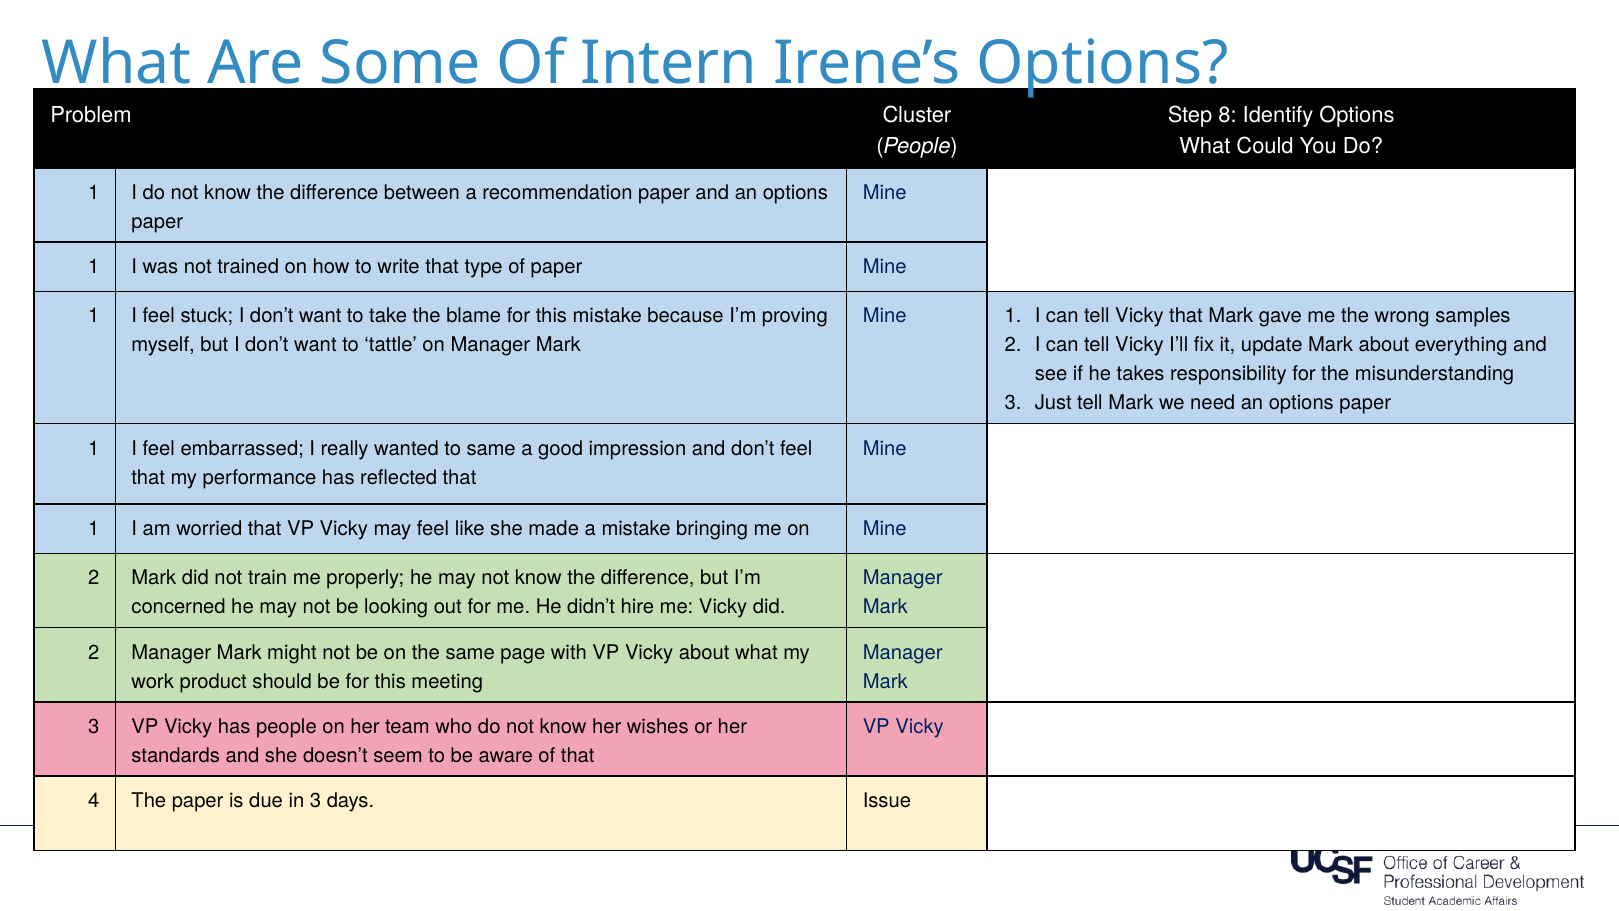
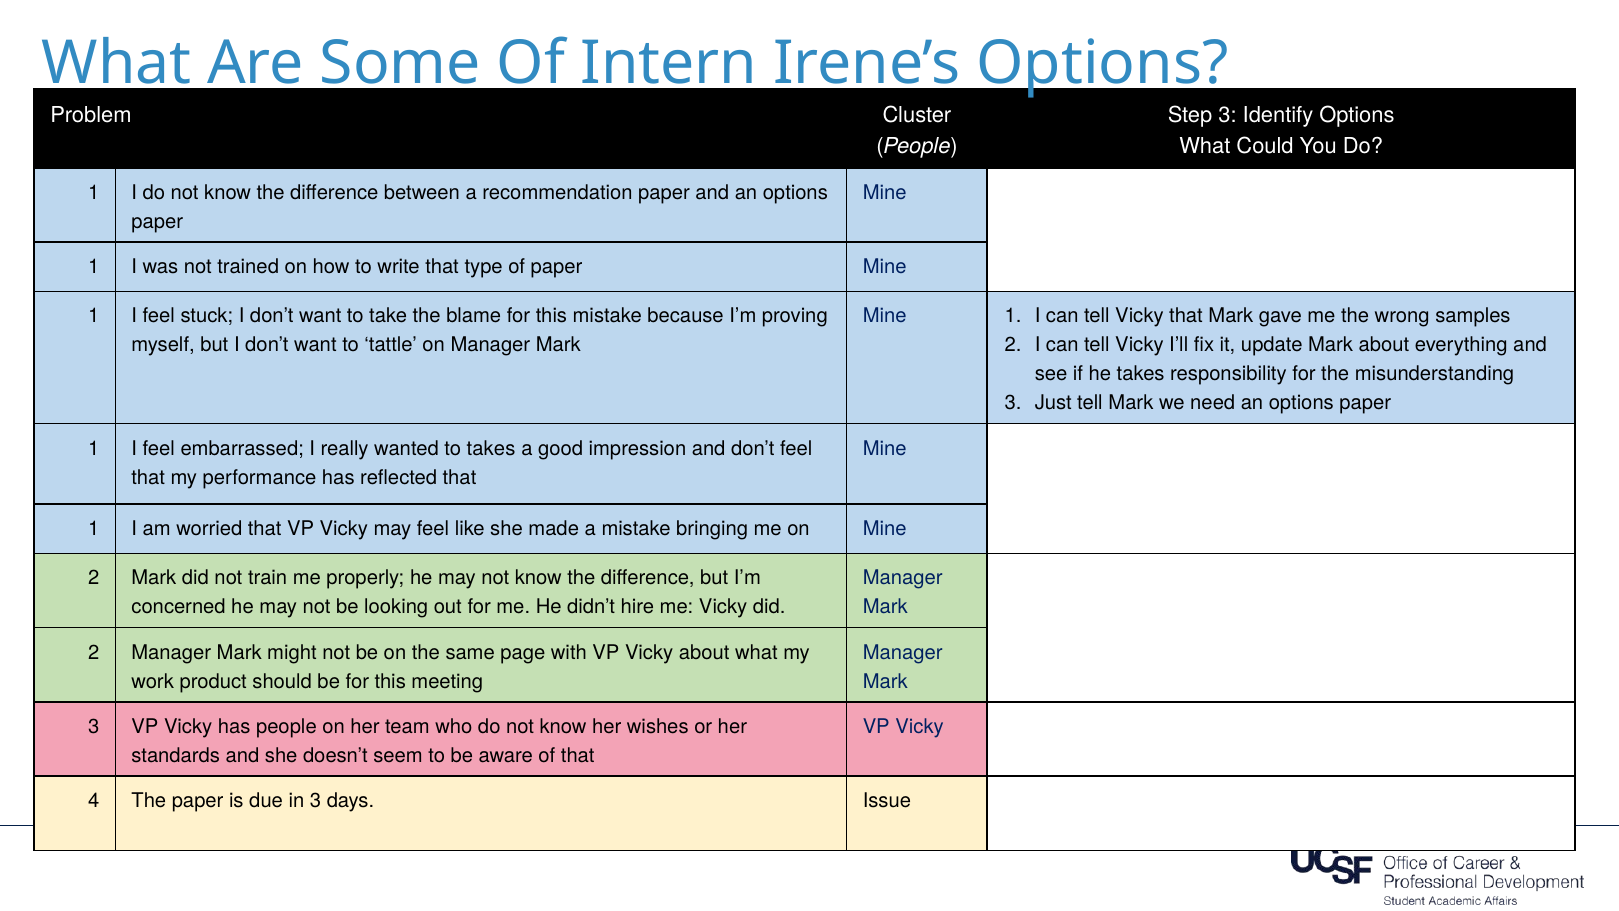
Step 8: 8 -> 3
to same: same -> takes
